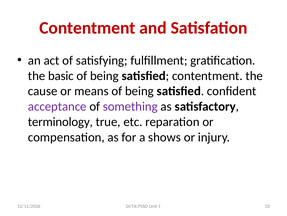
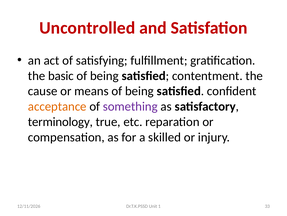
Contentment at (87, 28): Contentment -> Uncontrolled
acceptance colour: purple -> orange
shows: shows -> skilled
